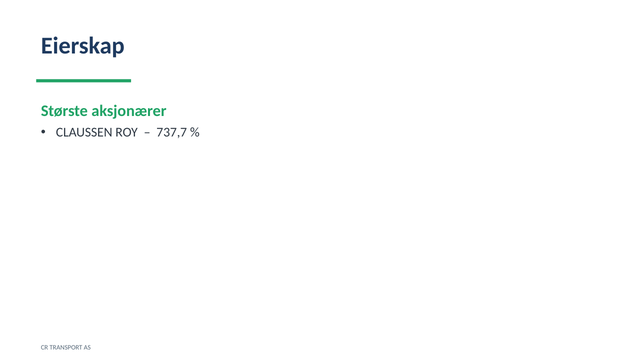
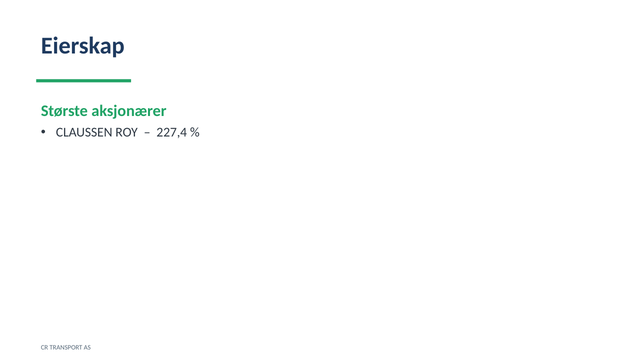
737,7: 737,7 -> 227,4
